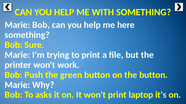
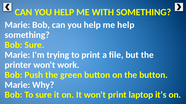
me here: here -> help
To asks: asks -> sure
